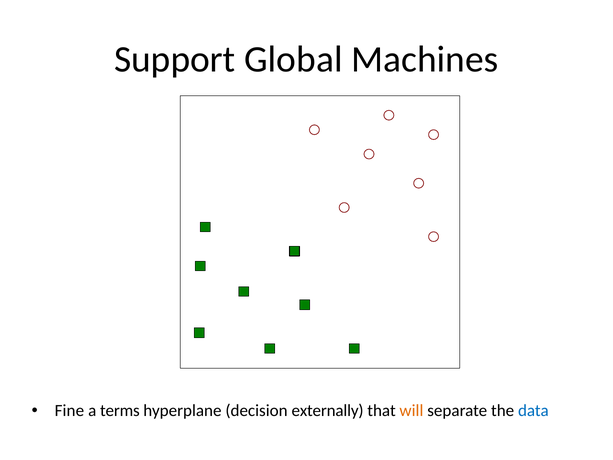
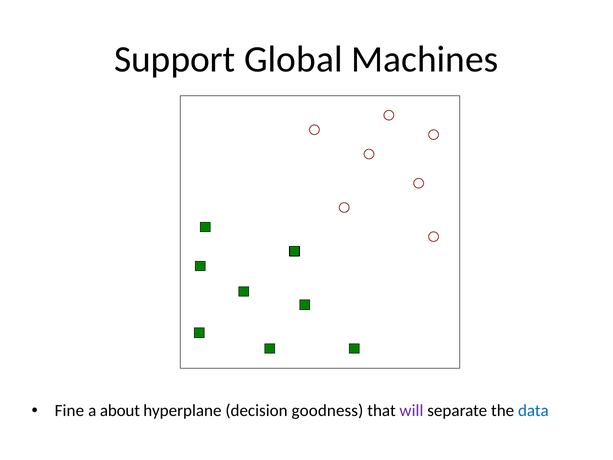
terms: terms -> about
externally: externally -> goodness
will colour: orange -> purple
